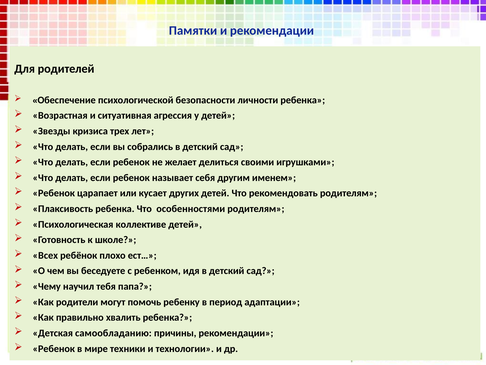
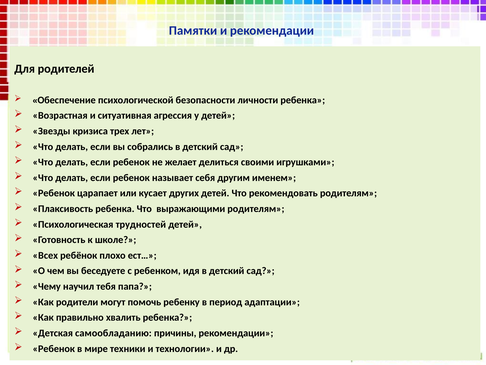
особенностями: особенностями -> выражающими
коллективе: коллективе -> трудностей
